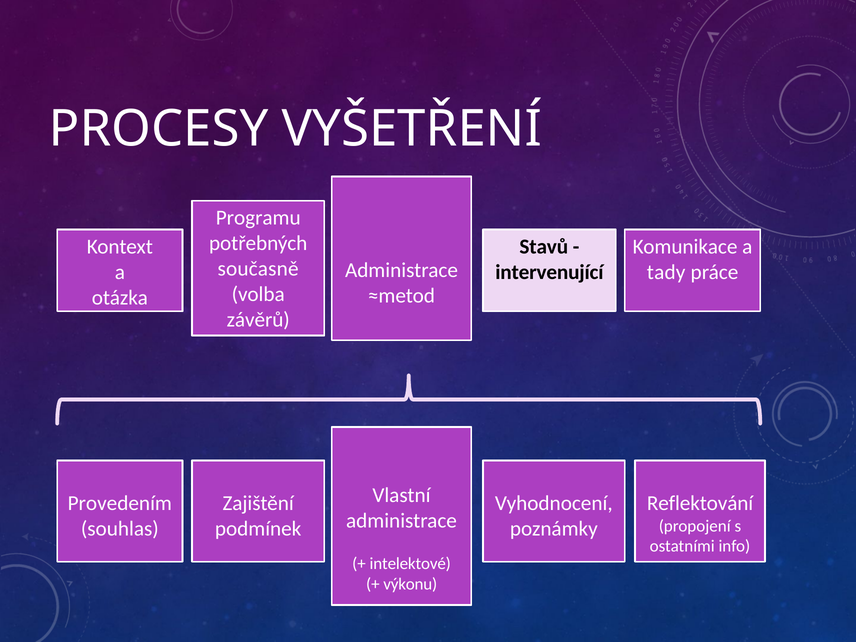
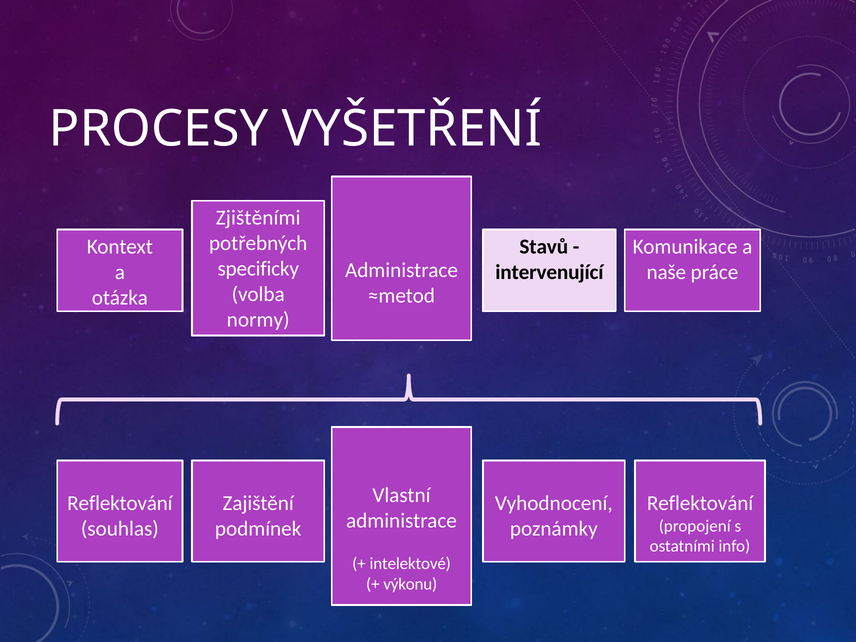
Programu: Programu -> Zjištěními
současně: současně -> specificky
tady: tady -> naše
závěrů: závěrů -> normy
Provedením at (120, 503): Provedením -> Reflektování
